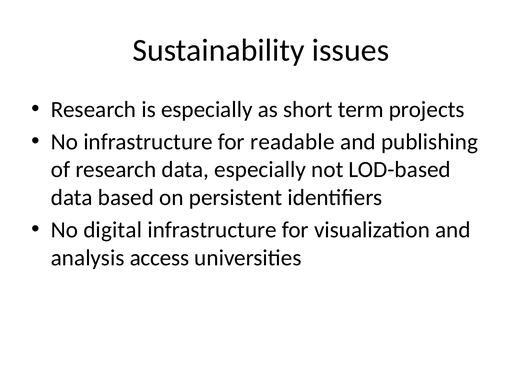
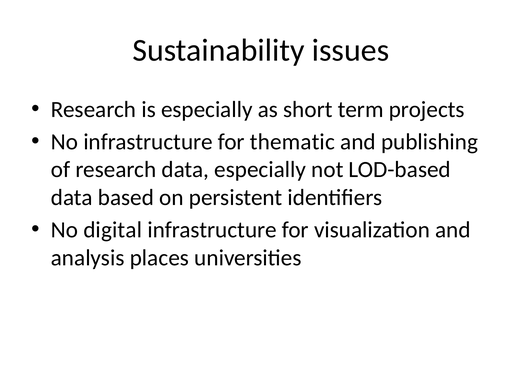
readable: readable -> thematic
access: access -> places
